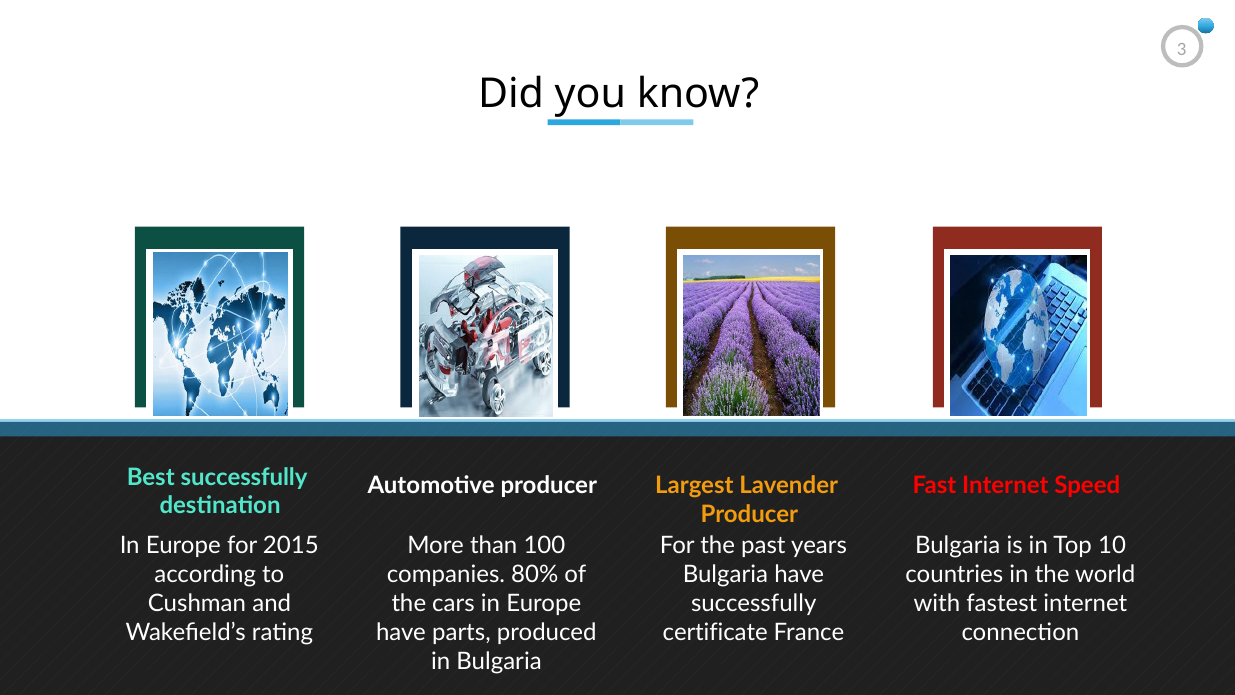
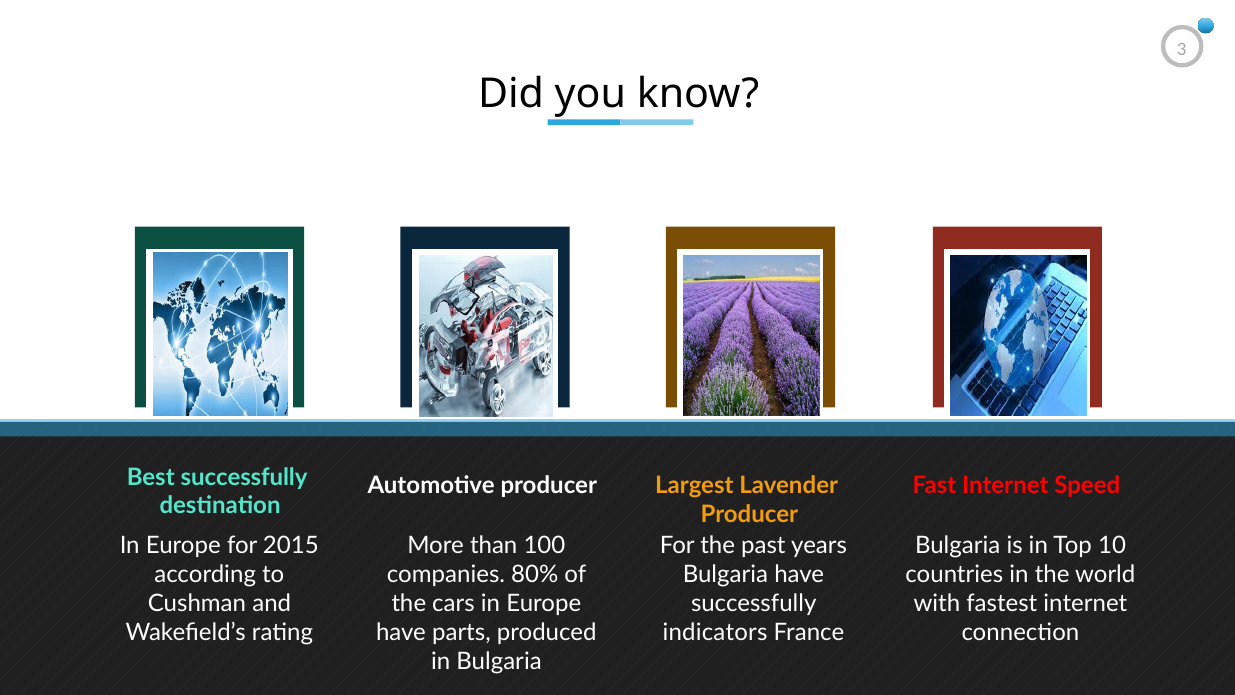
certificate: certificate -> indicators
